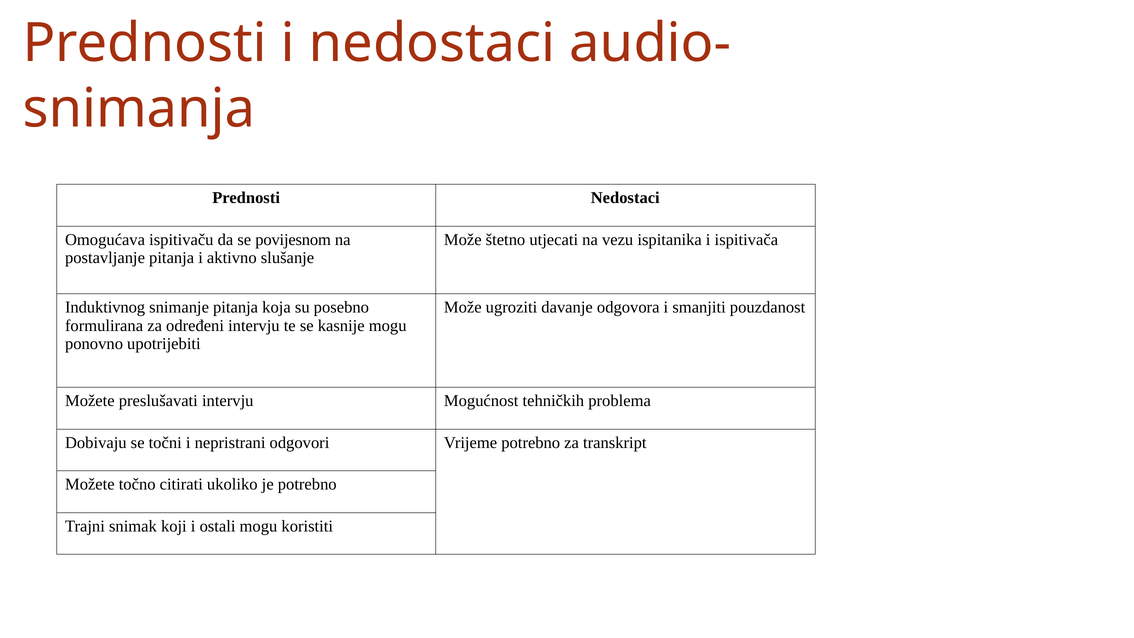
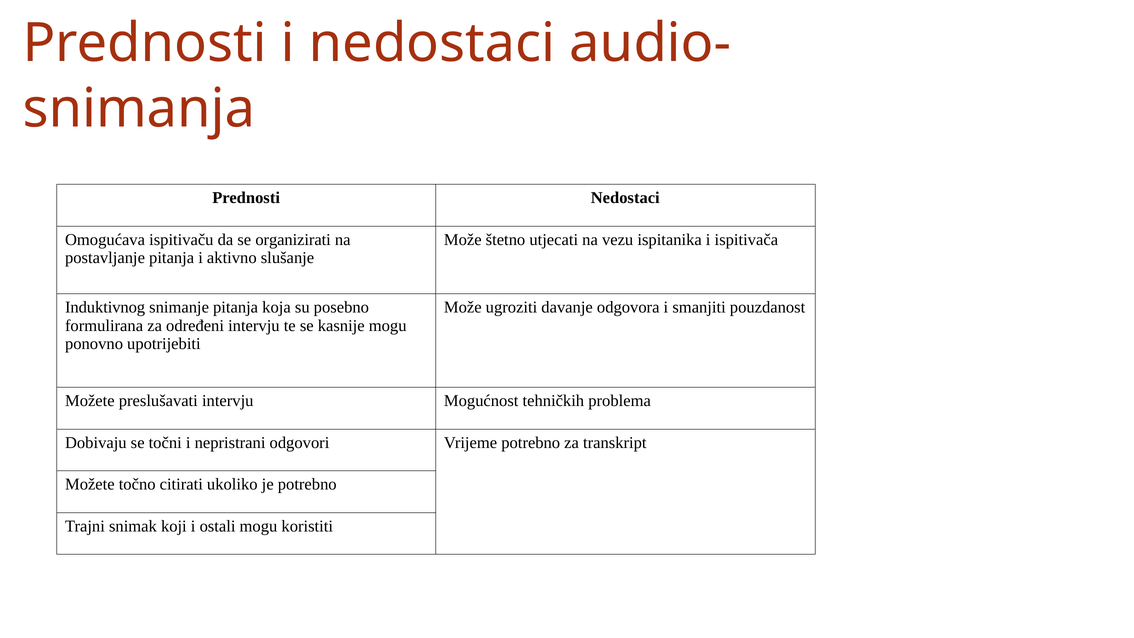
povijesnom: povijesnom -> organizirati
